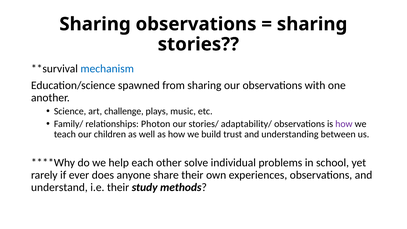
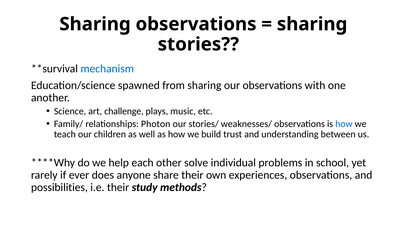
adaptability/: adaptability/ -> weaknesses/
how at (344, 124) colour: purple -> blue
understand: understand -> possibilities
